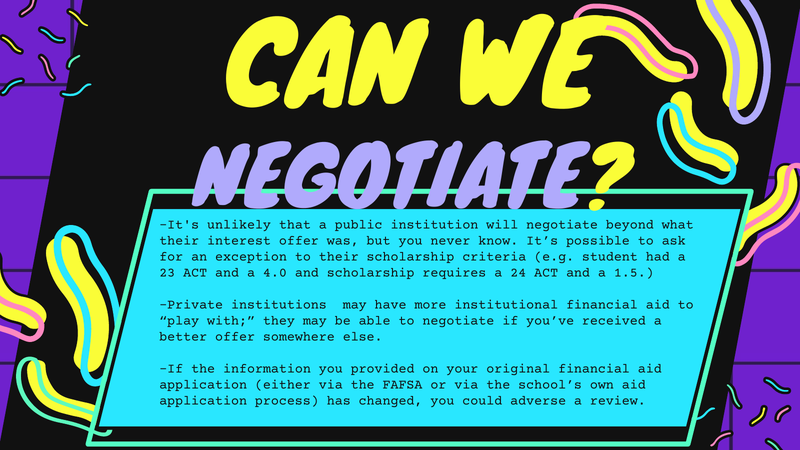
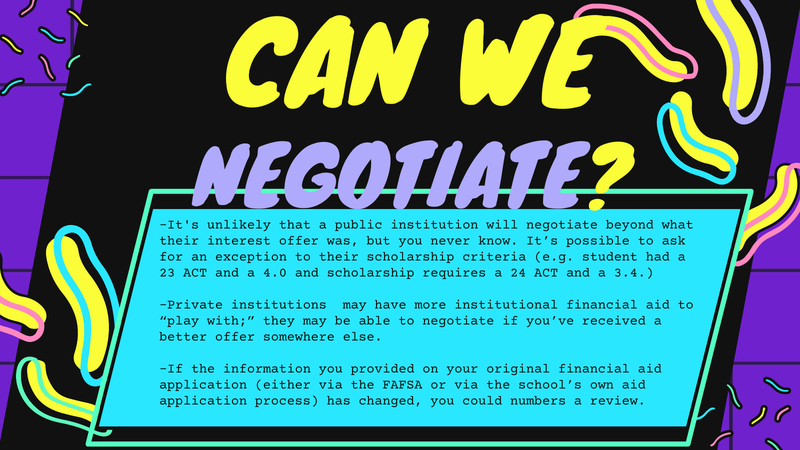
1.5: 1.5 -> 3.4
adverse: adverse -> numbers
